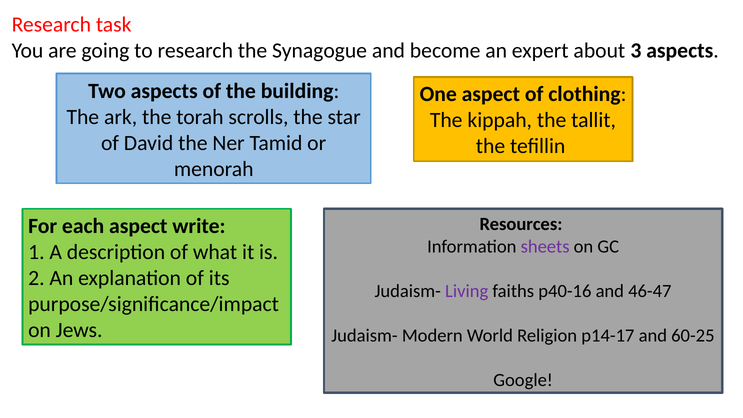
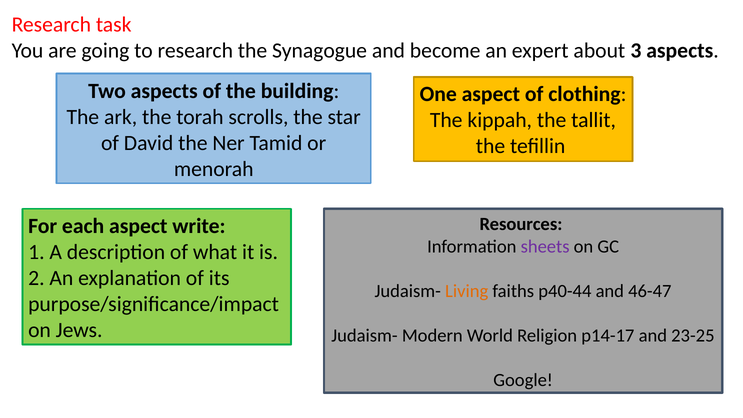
Living colour: purple -> orange
p40-16: p40-16 -> p40-44
60-25: 60-25 -> 23-25
